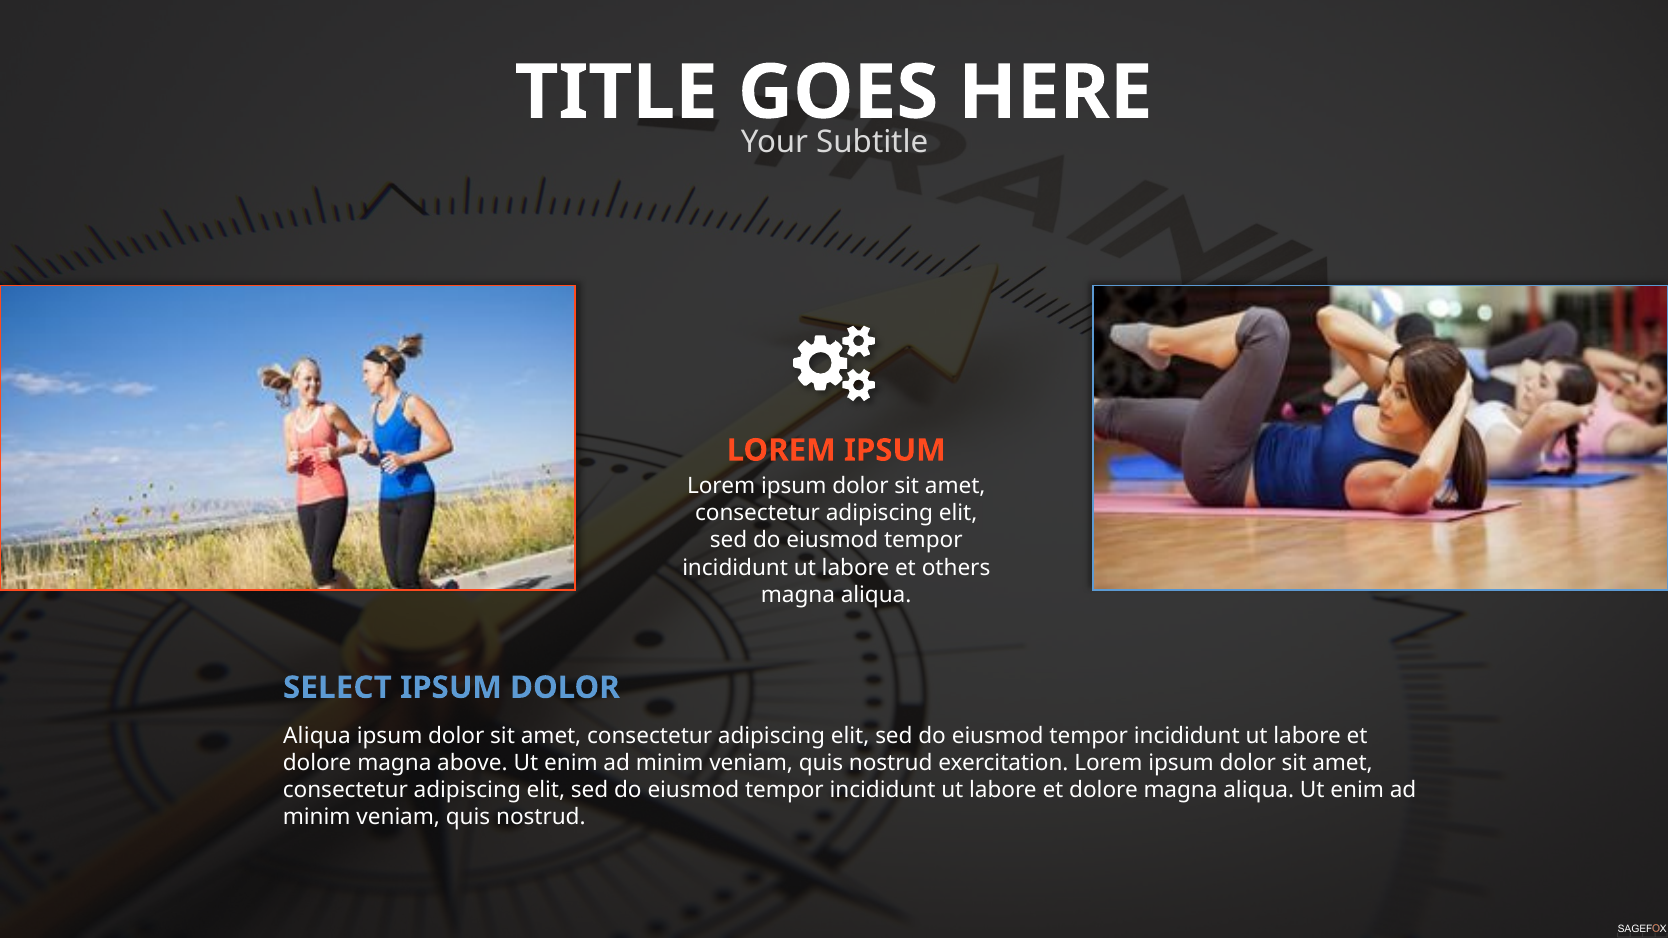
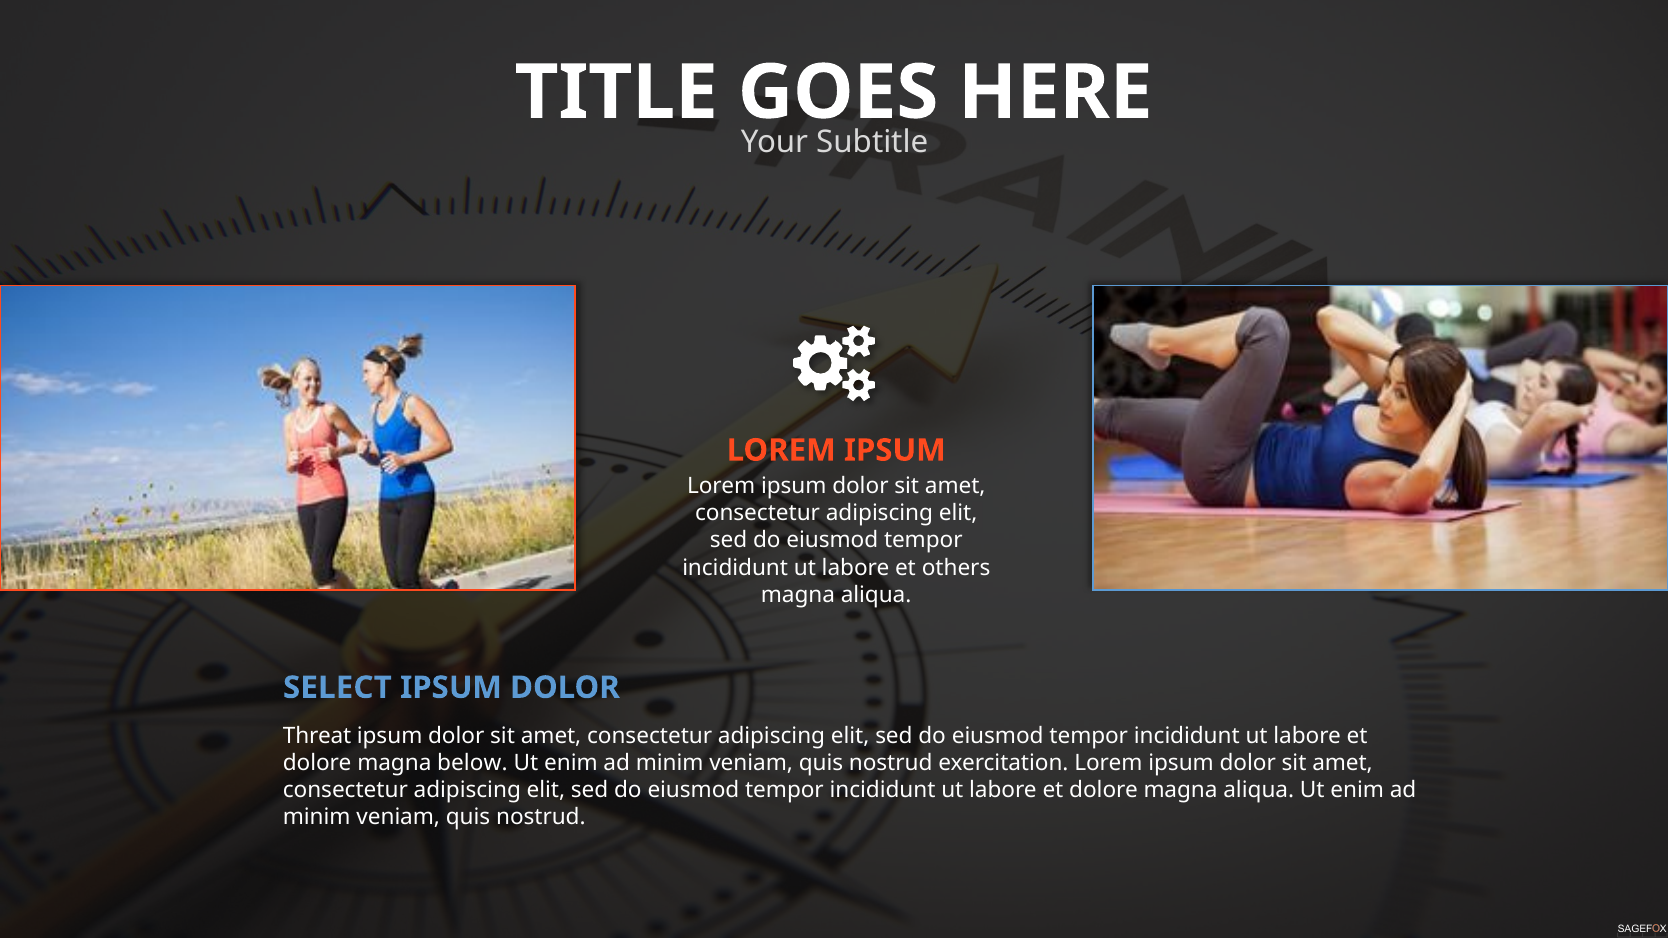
Aliqua at (317, 736): Aliqua -> Threat
above: above -> below
